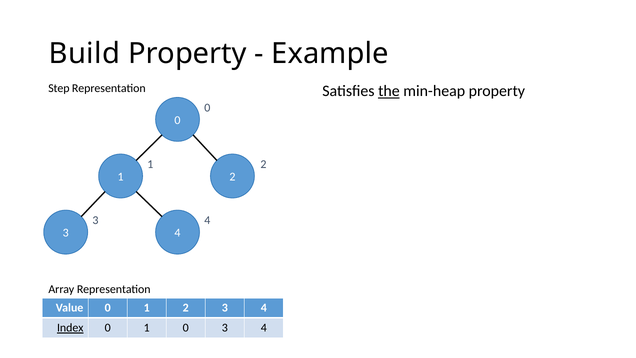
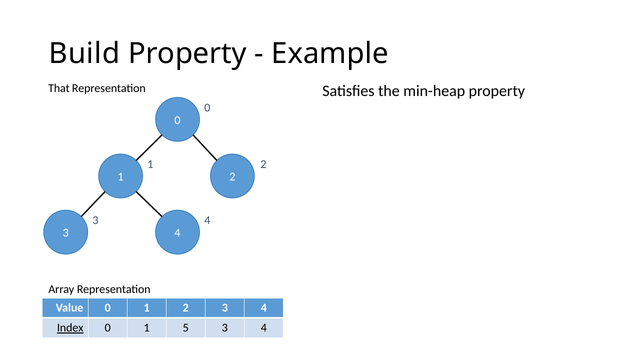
Step: Step -> That
the underline: present -> none
1 0: 0 -> 5
